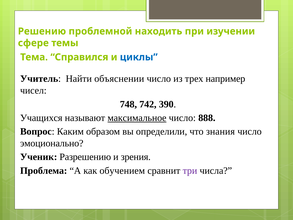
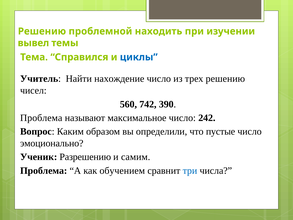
сфере: сфере -> вывел
объяснении: объяснении -> нахождение
трех например: например -> решению
748: 748 -> 560
Учащихся at (41, 118): Учащихся -> Проблема
максимальное underline: present -> none
888: 888 -> 242
знания: знания -> пустые
зрения: зрения -> самим
три colour: purple -> blue
